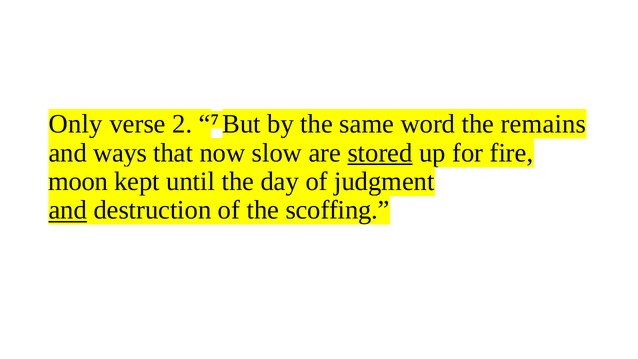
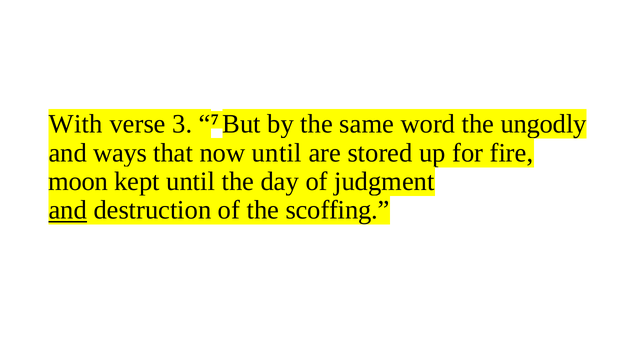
Only: Only -> With
2: 2 -> 3
remains: remains -> ungodly
now slow: slow -> until
stored underline: present -> none
